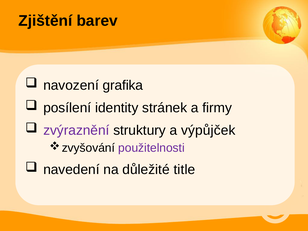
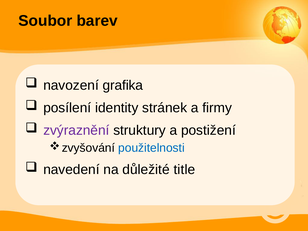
Zjištění: Zjištění -> Soubor
výpůjček: výpůjček -> postižení
použitelnosti colour: purple -> blue
